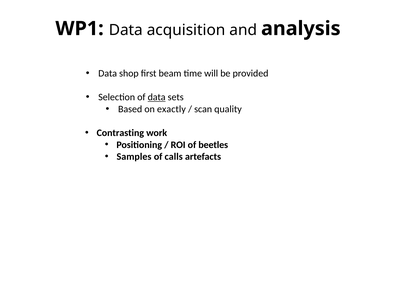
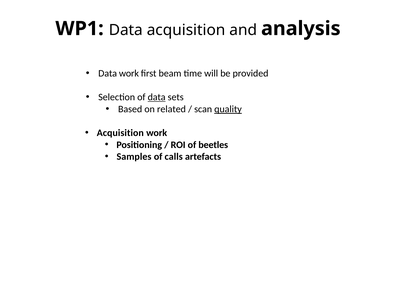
Data shop: shop -> work
exactly: exactly -> related
quality underline: none -> present
Contrasting at (120, 133): Contrasting -> Acquisition
